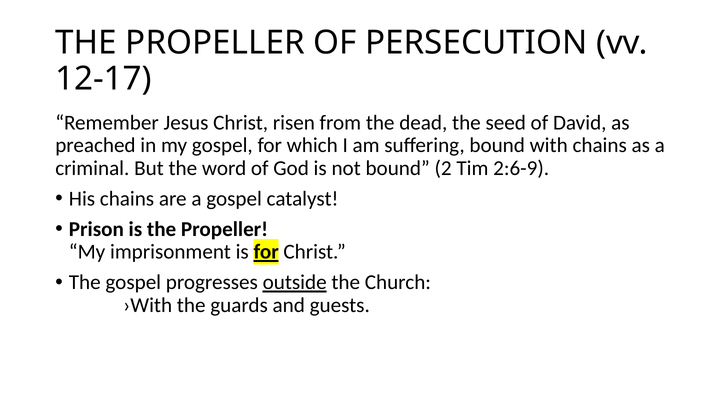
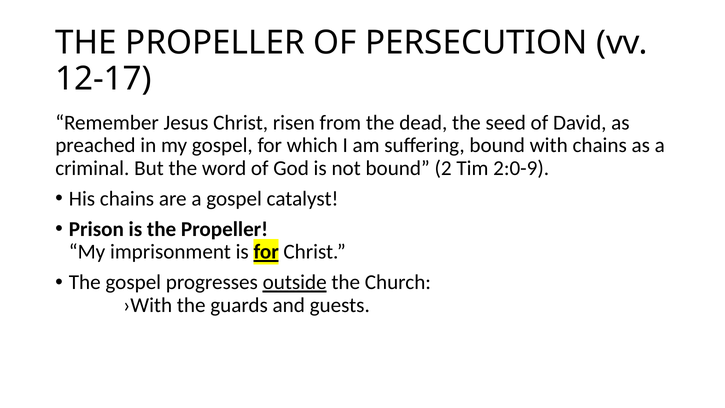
2:6-9: 2:6-9 -> 2:0-9
